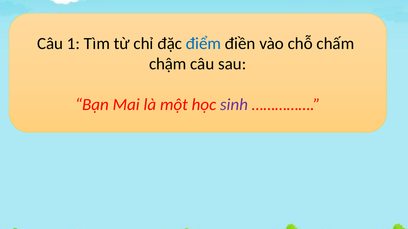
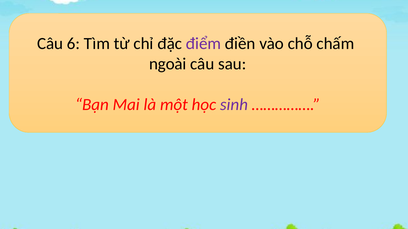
1: 1 -> 6
điểm colour: blue -> purple
chậm: chậm -> ngoài
